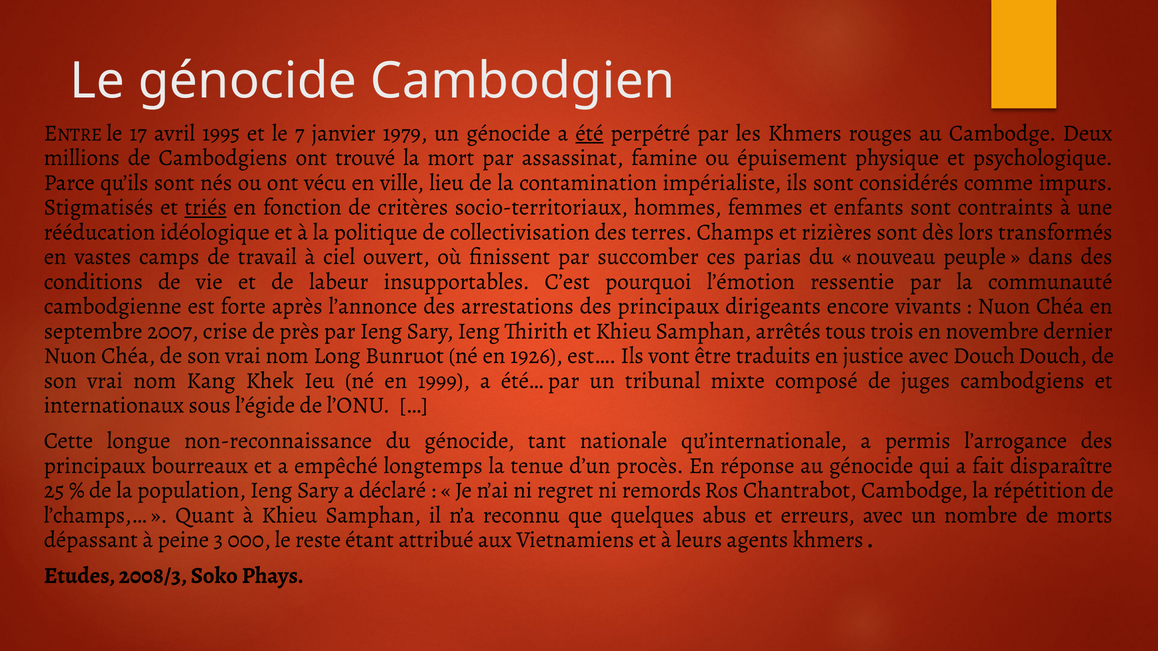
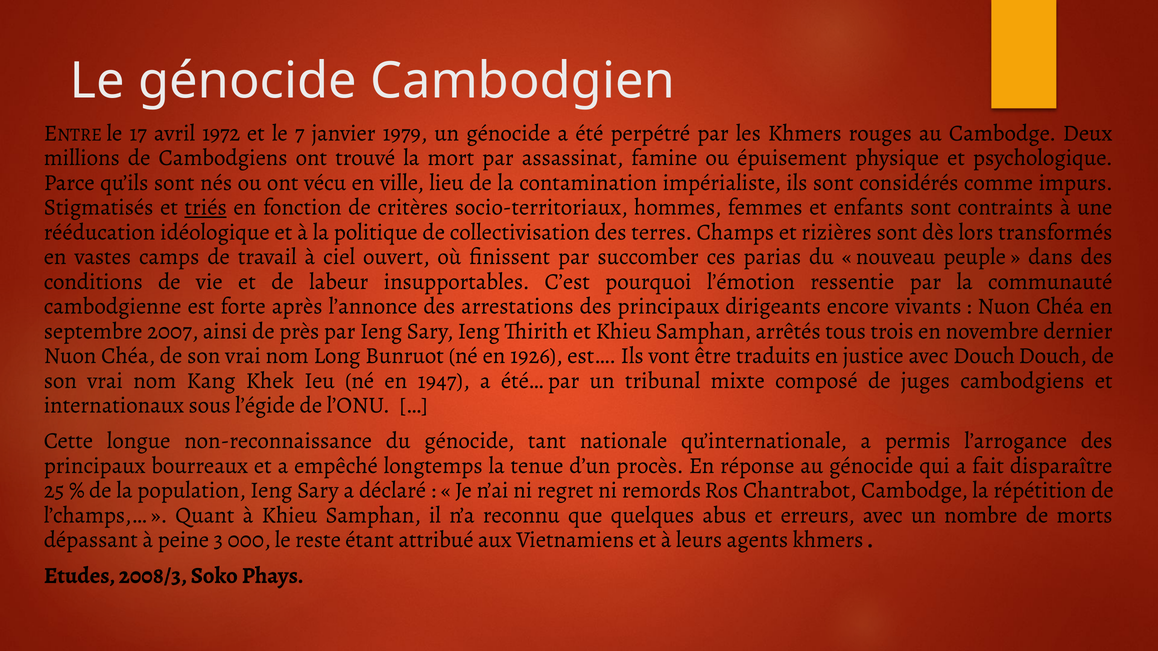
1995: 1995 -> 1972
été underline: present -> none
crise: crise -> ainsi
1999: 1999 -> 1947
